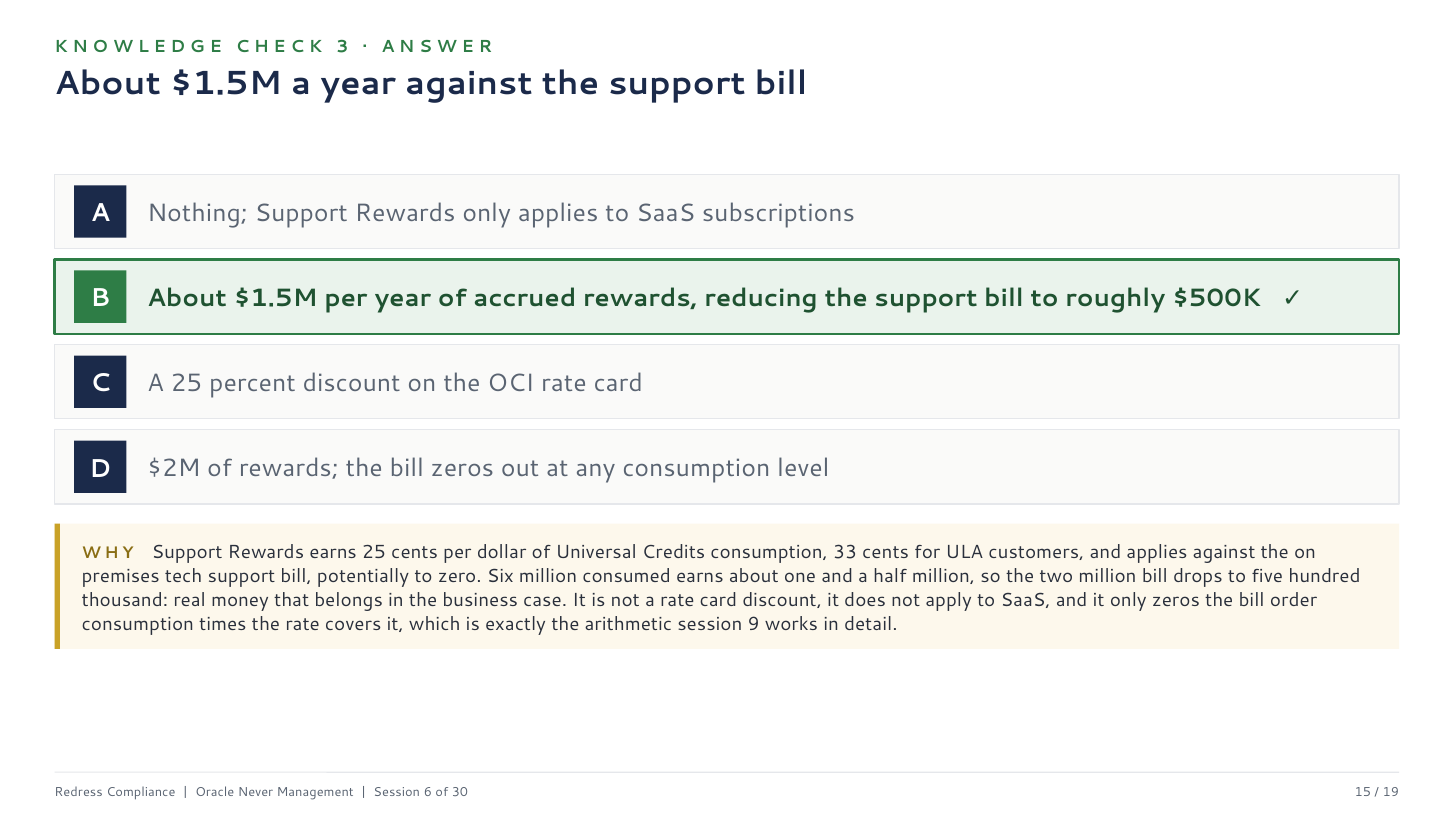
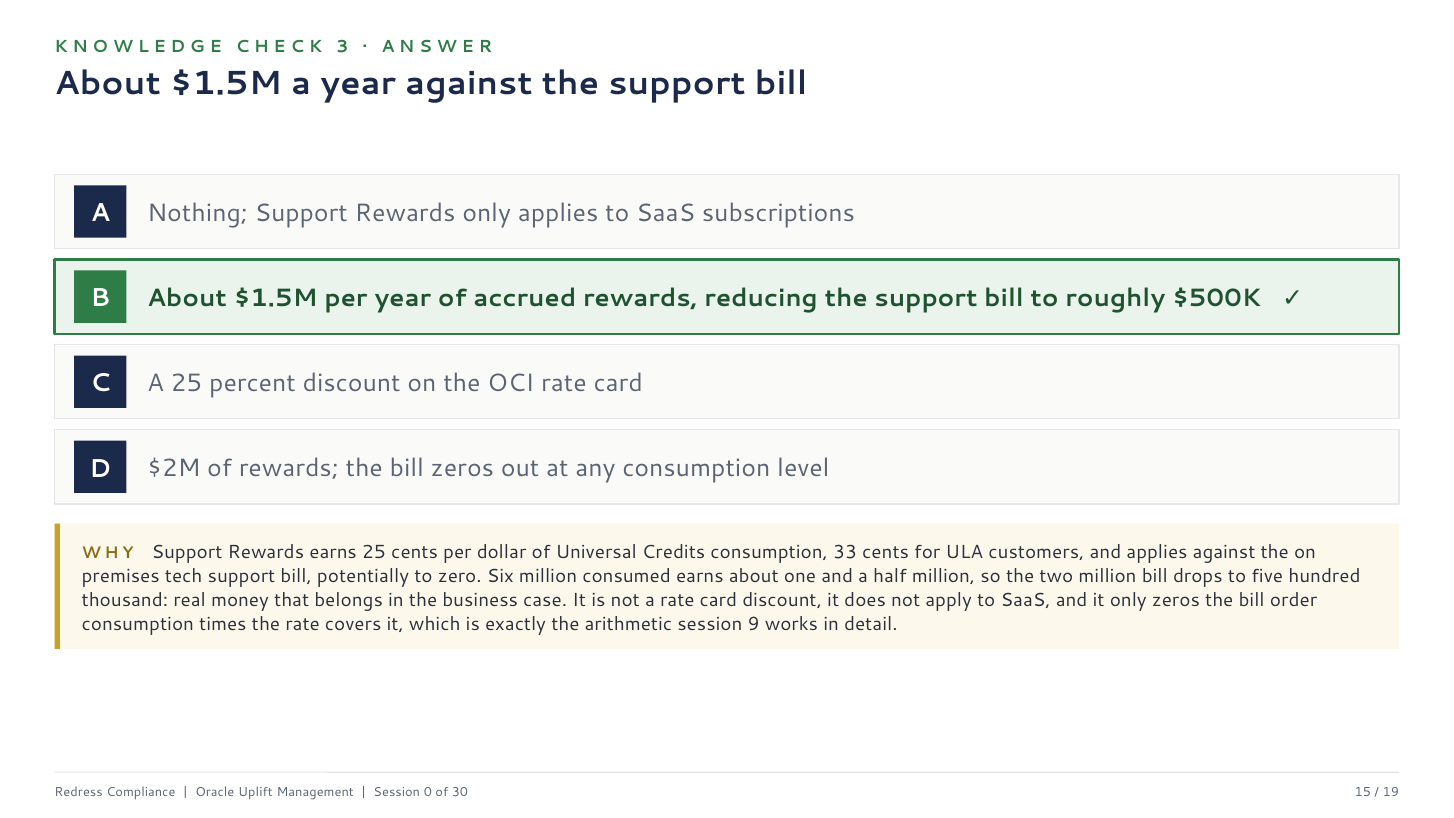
Never: Never -> Uplift
6: 6 -> 0
